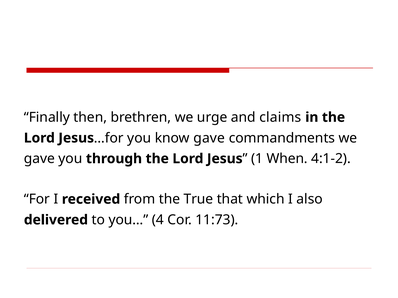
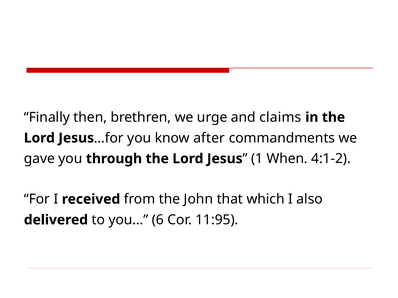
know gave: gave -> after
True: True -> John
4: 4 -> 6
11:73: 11:73 -> 11:95
